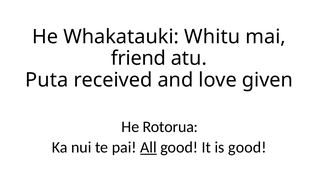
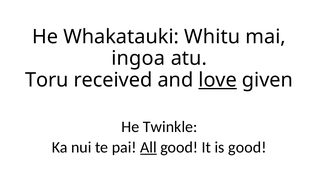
friend: friend -> ingoa
Puta: Puta -> Toru
love underline: none -> present
Rotorua: Rotorua -> Twinkle
